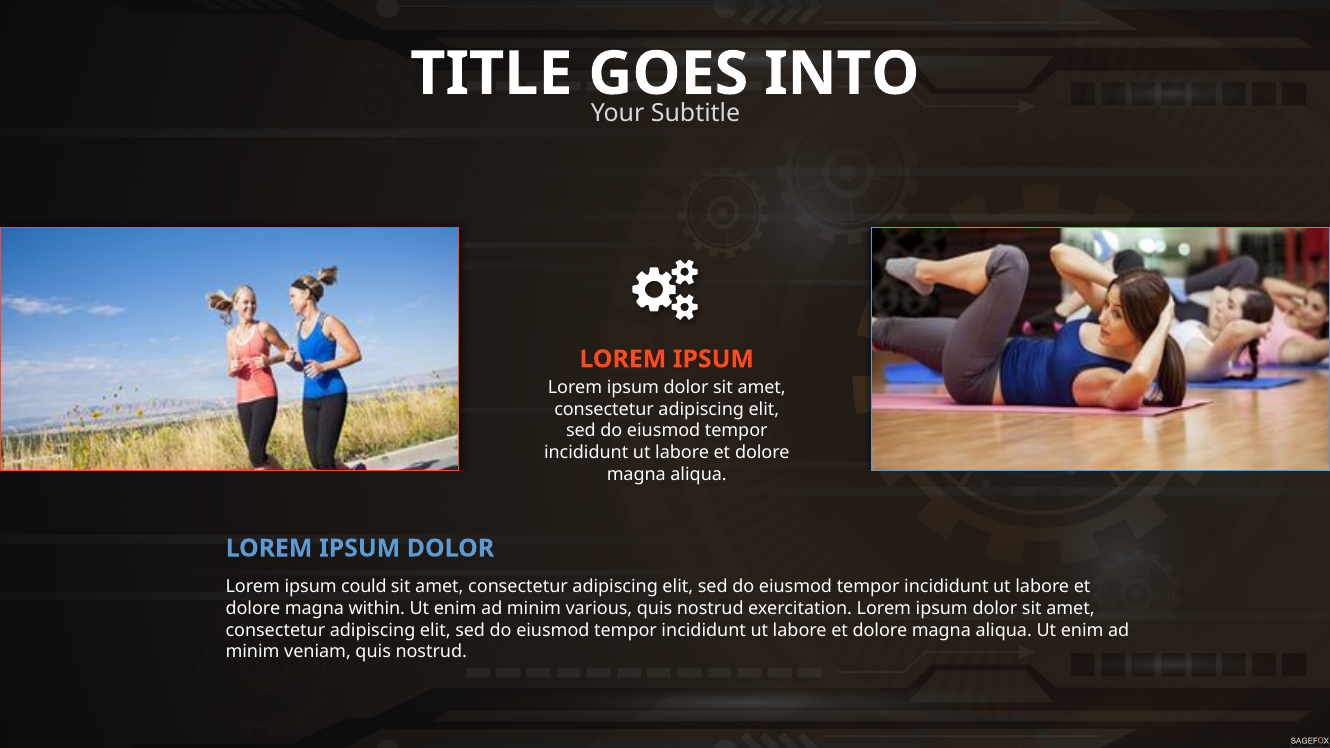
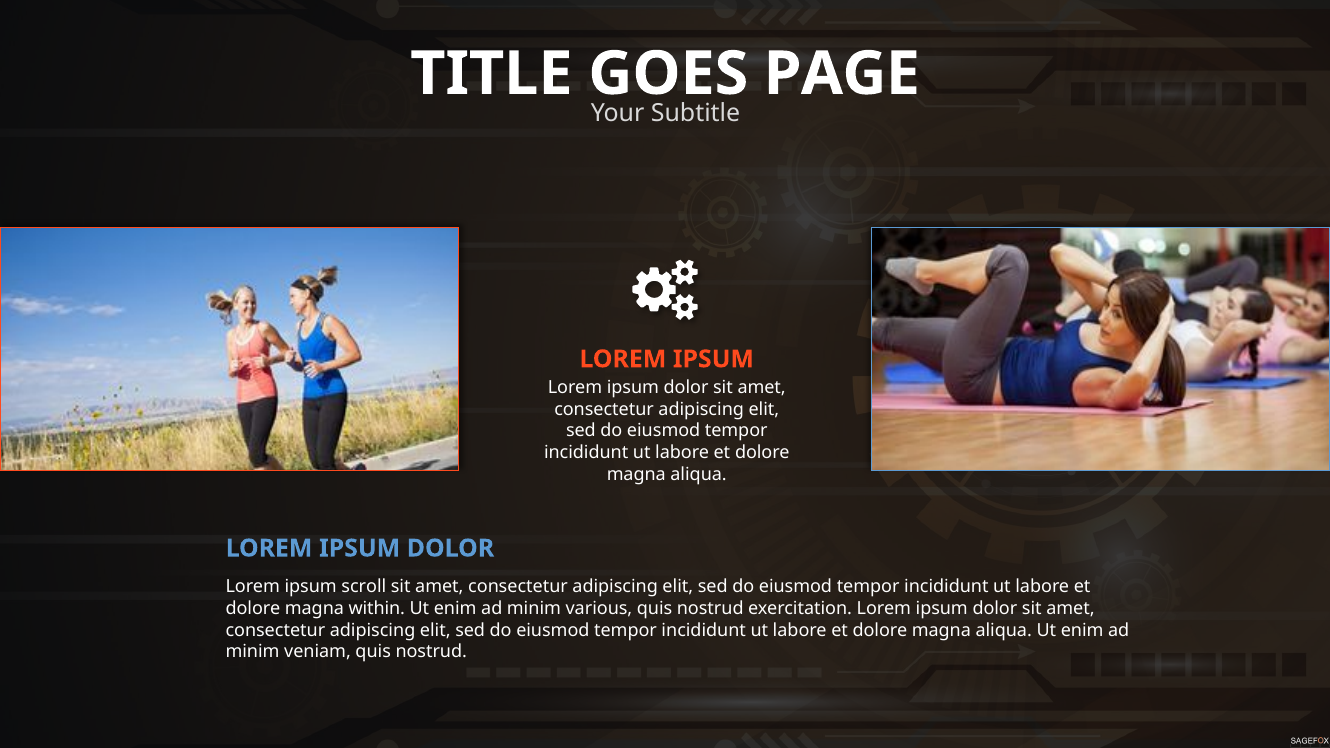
INTO: INTO -> PAGE
could: could -> scroll
